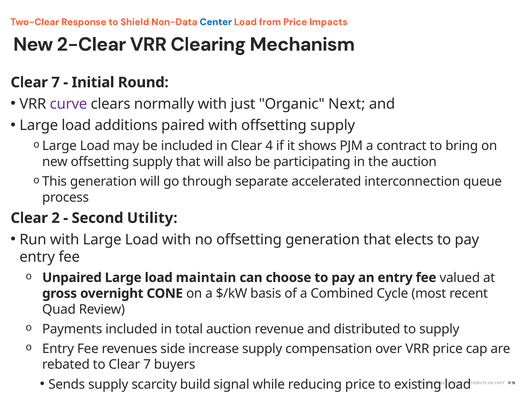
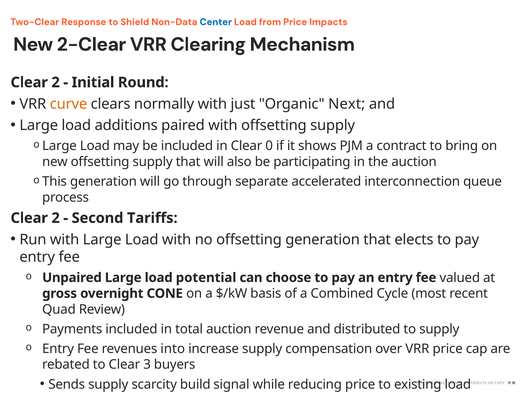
7 at (56, 82): 7 -> 2
curve colour: purple -> orange
4: 4 -> 0
Utility: Utility -> Tariffs
maintain: maintain -> potential
side: side -> into
to Clear 7: 7 -> 3
